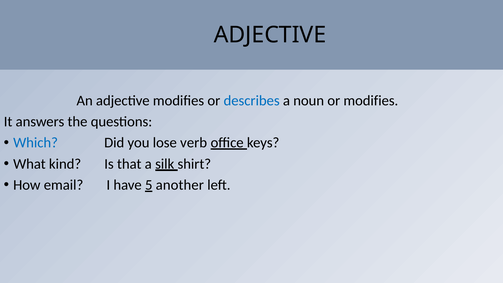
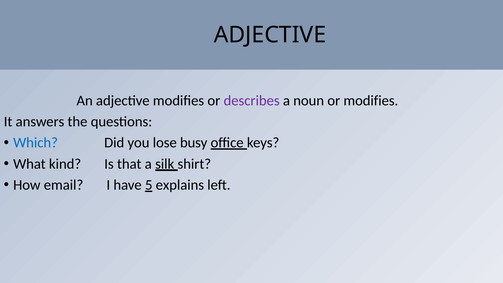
describes colour: blue -> purple
verb: verb -> busy
another: another -> explains
